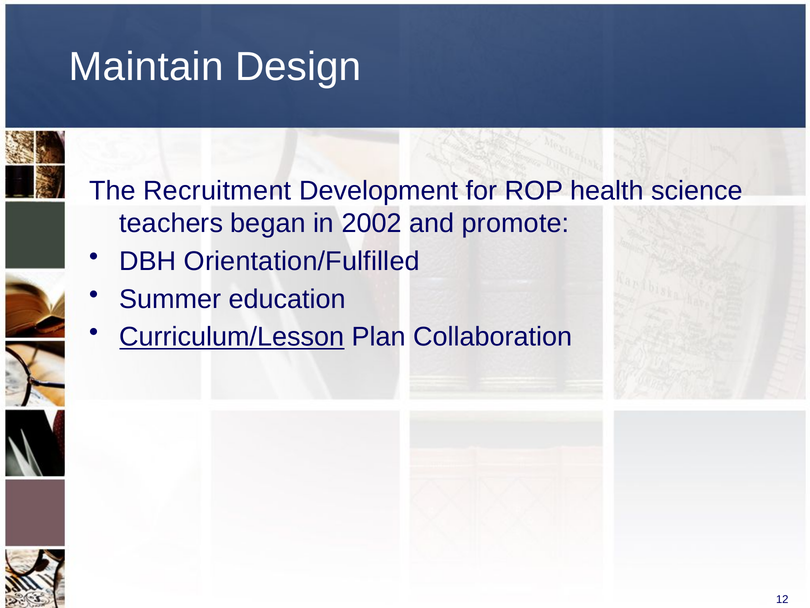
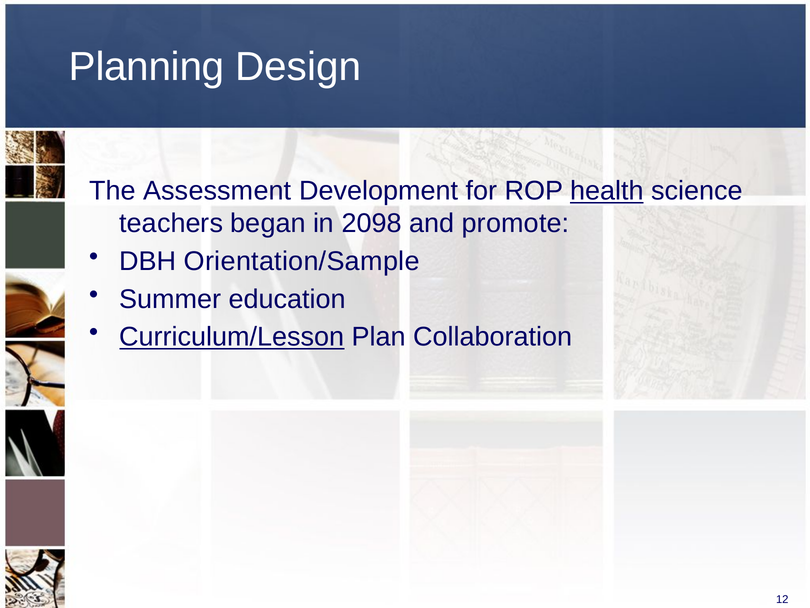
Maintain: Maintain -> Planning
Recruitment: Recruitment -> Assessment
health underline: none -> present
2002: 2002 -> 2098
Orientation/Fulfilled: Orientation/Fulfilled -> Orientation/Sample
